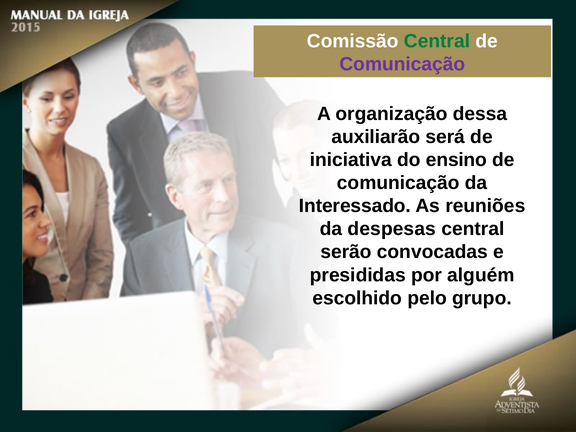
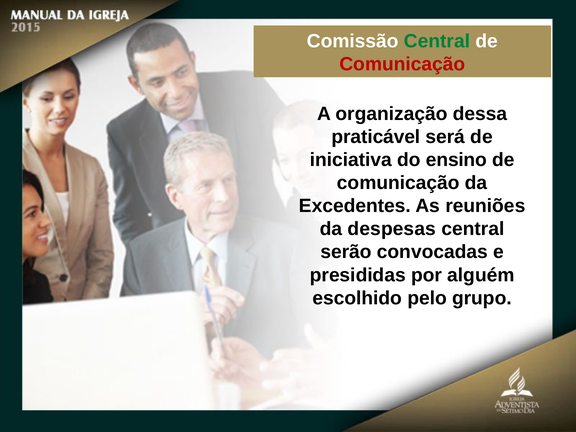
Comunicação at (402, 64) colour: purple -> red
auxiliarão: auxiliarão -> praticável
Interessado: Interessado -> Excedentes
